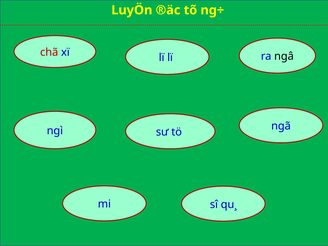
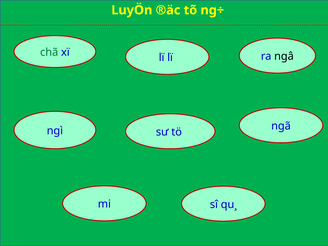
chã colour: red -> green
